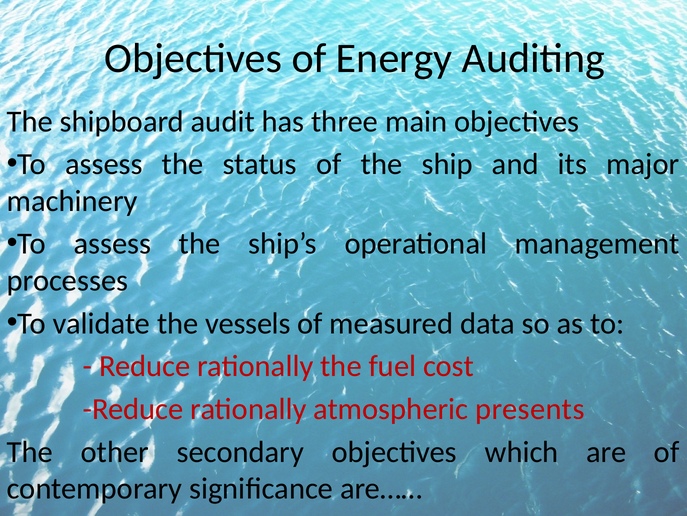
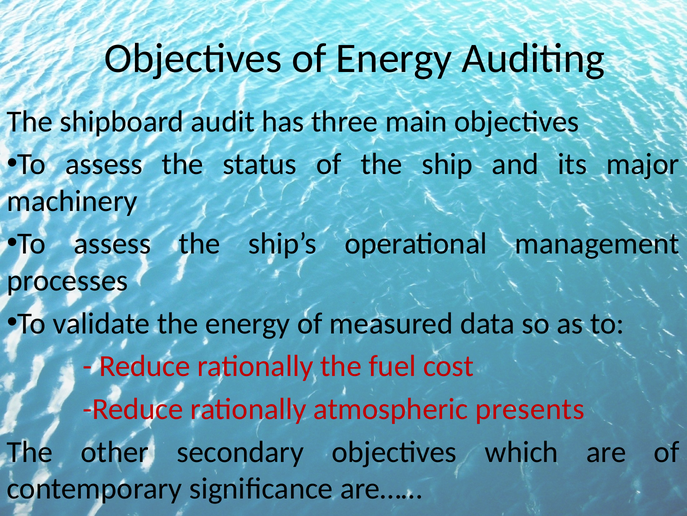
the vessels: vessels -> energy
